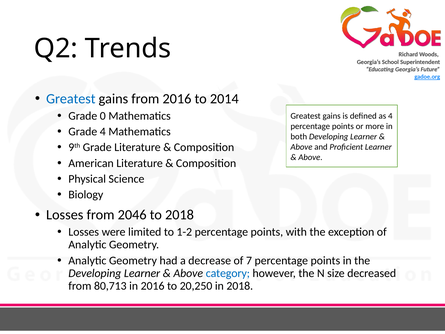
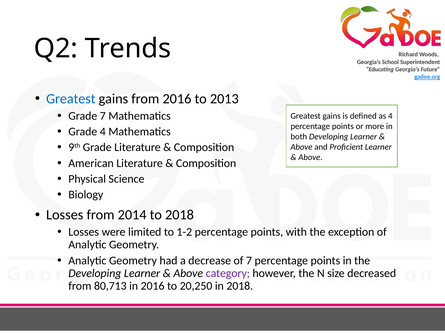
2014: 2014 -> 2013
Grade 0: 0 -> 7
2046: 2046 -> 2014
category colour: blue -> purple
